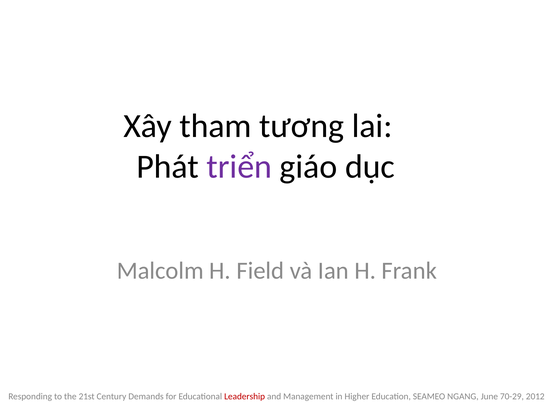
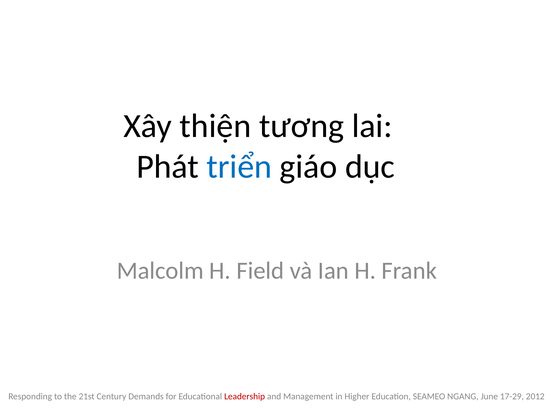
tham: tham -> thiện
triển colour: purple -> blue
70-29: 70-29 -> 17-29
